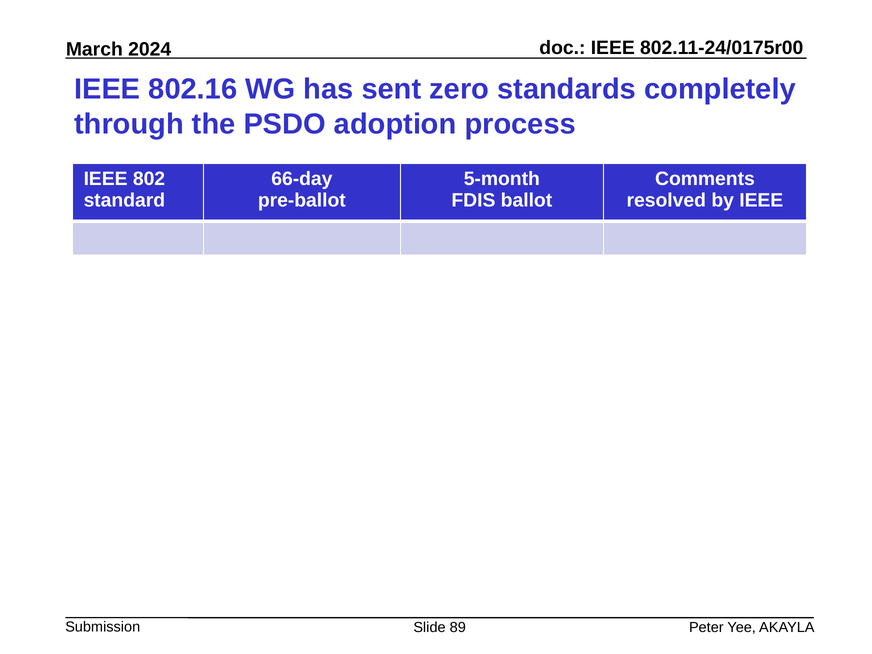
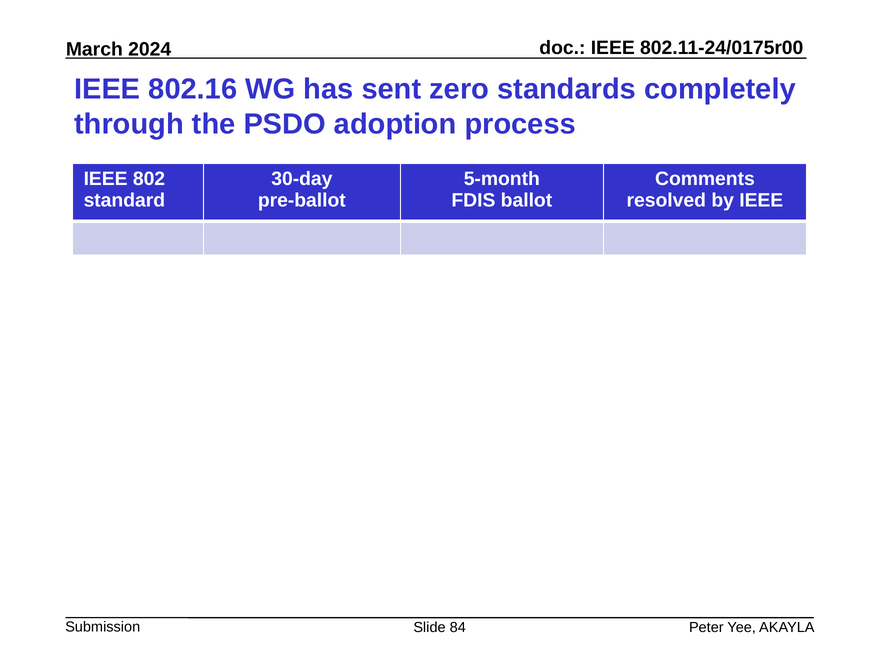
66-day: 66-day -> 30-day
89: 89 -> 84
